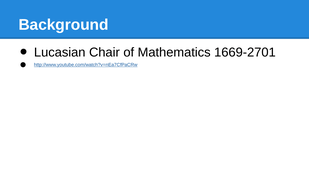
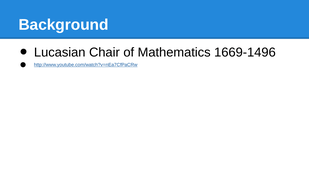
1669-2701: 1669-2701 -> 1669-1496
